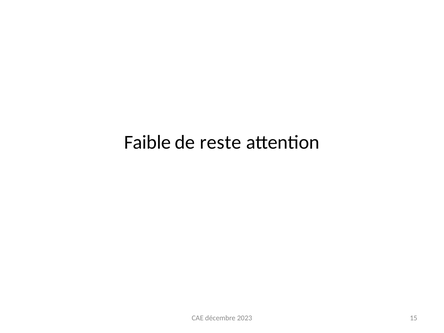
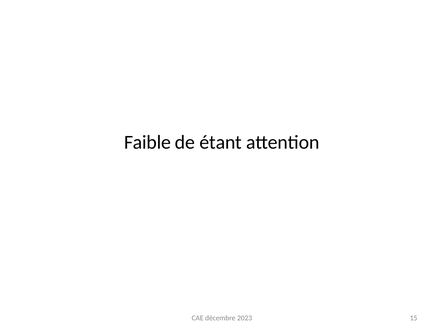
reste: reste -> étant
